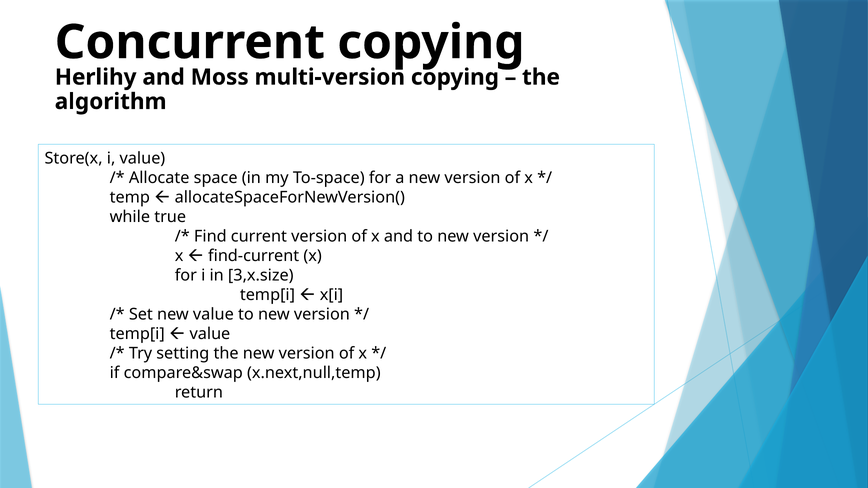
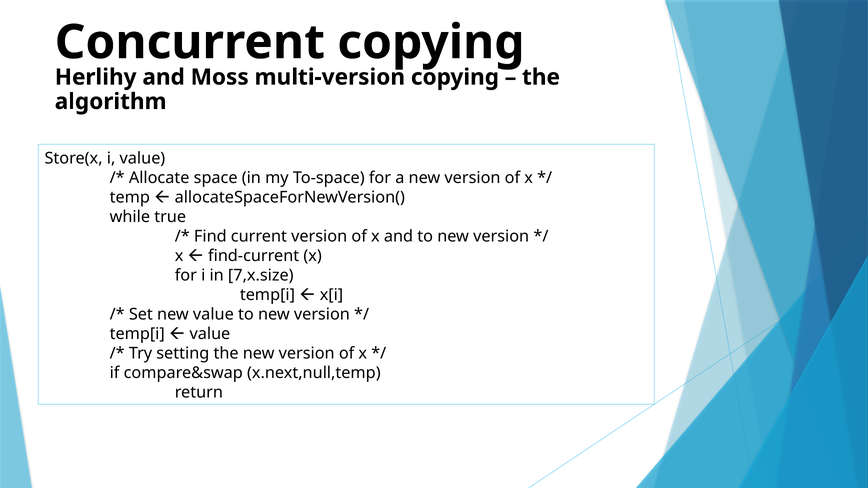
3,x.size: 3,x.size -> 7,x.size
